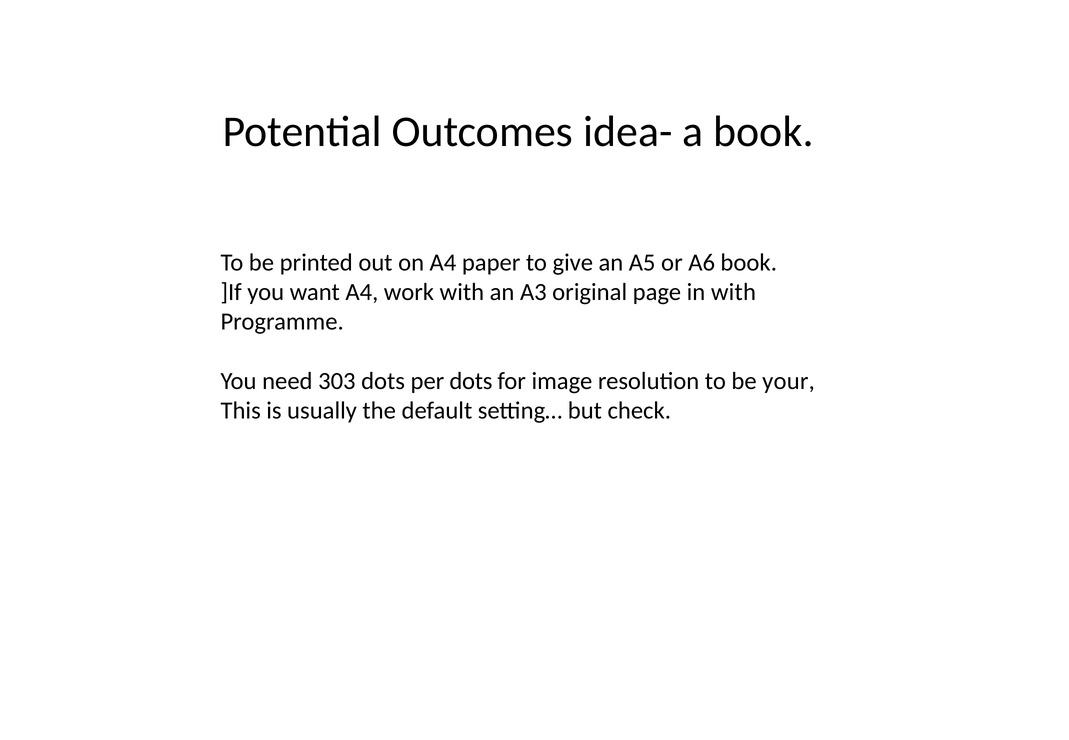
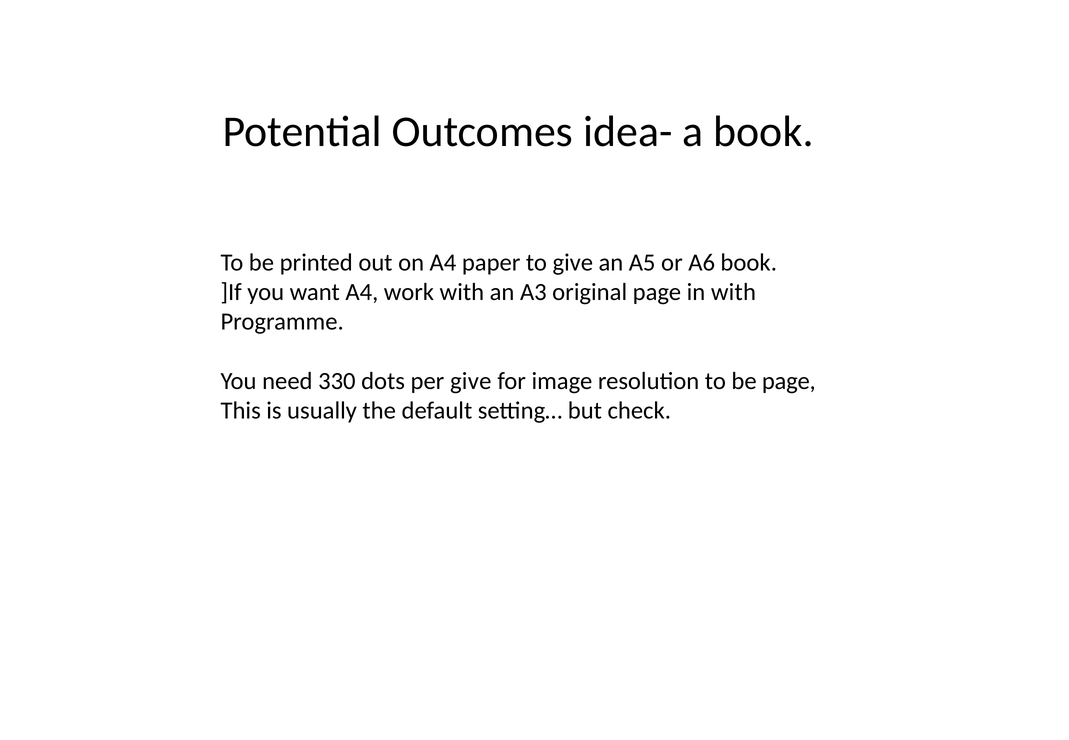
303: 303 -> 330
per dots: dots -> give
be your: your -> page
